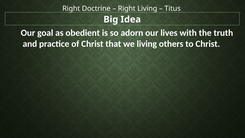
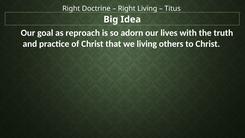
obedient: obedient -> reproach
